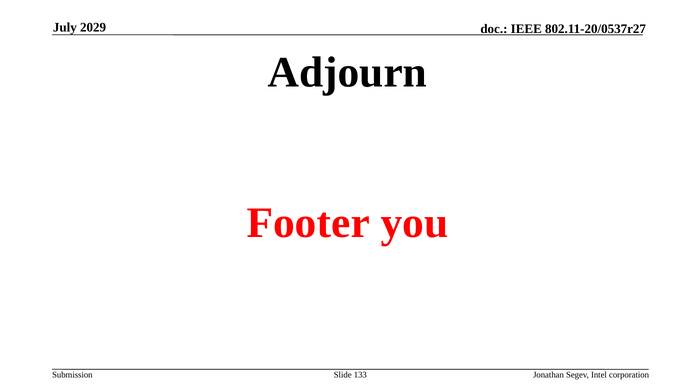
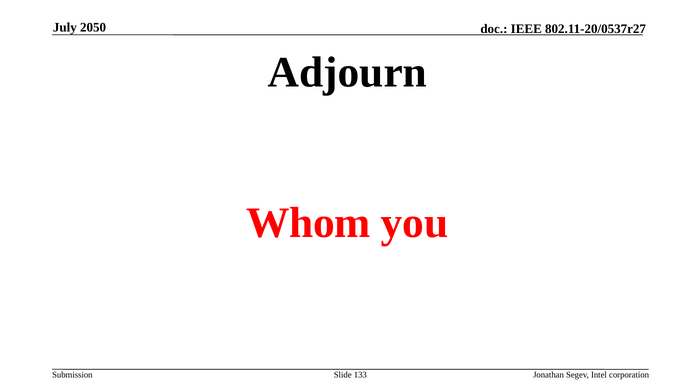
2029: 2029 -> 2050
Footer: Footer -> Whom
